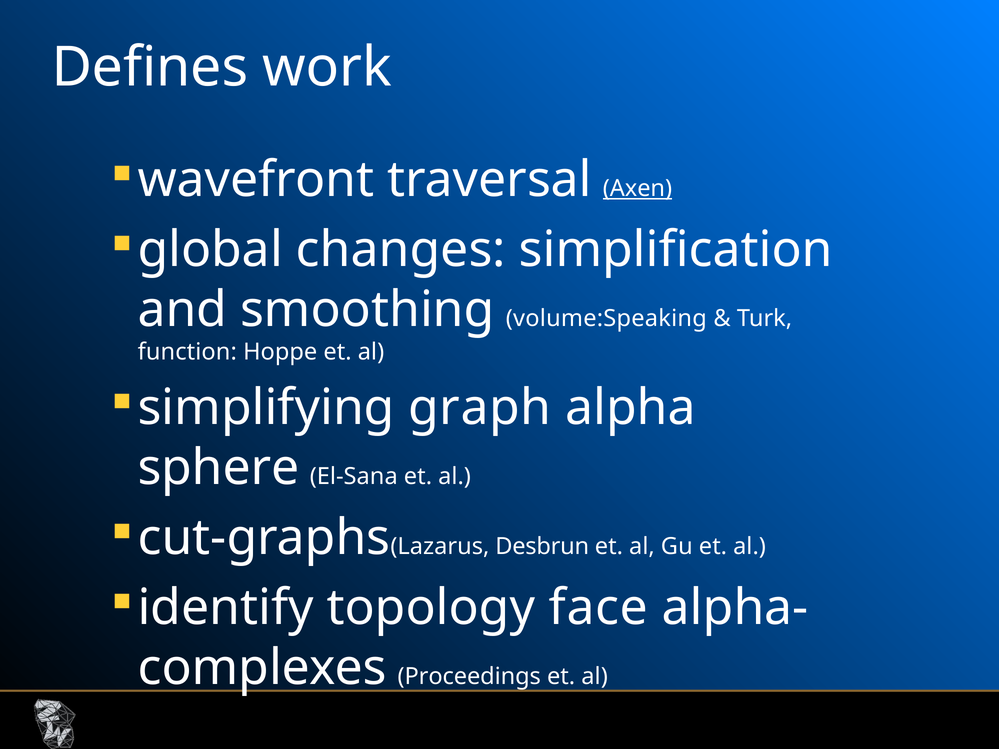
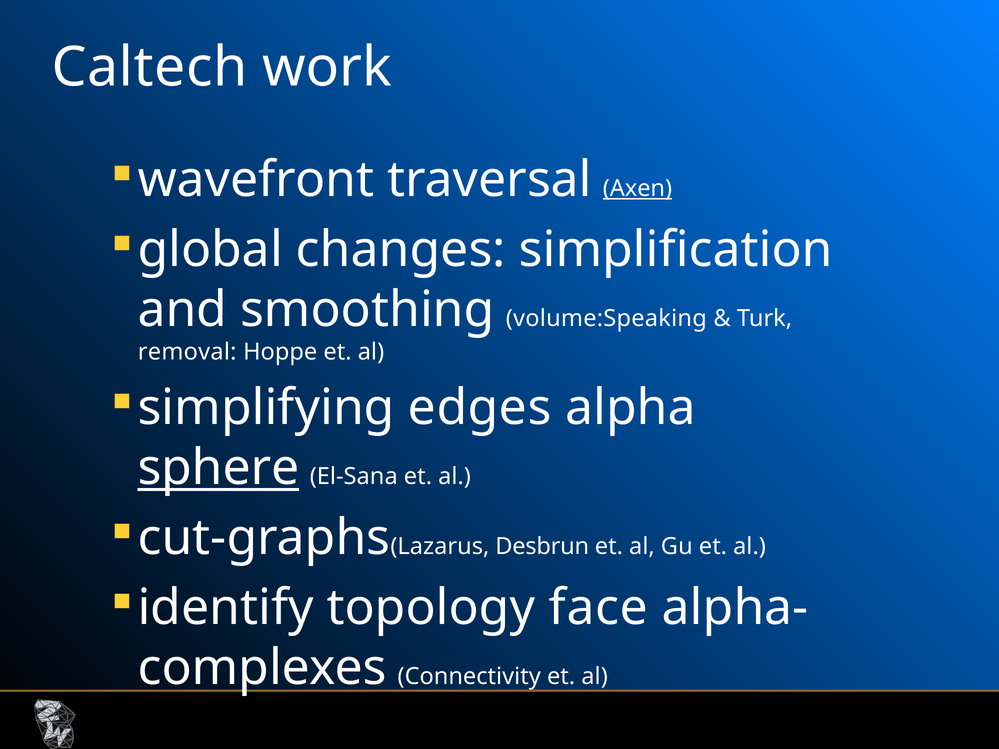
Defines: Defines -> Caltech
function: function -> removal
graph: graph -> edges
sphere underline: none -> present
Proceedings: Proceedings -> Connectivity
